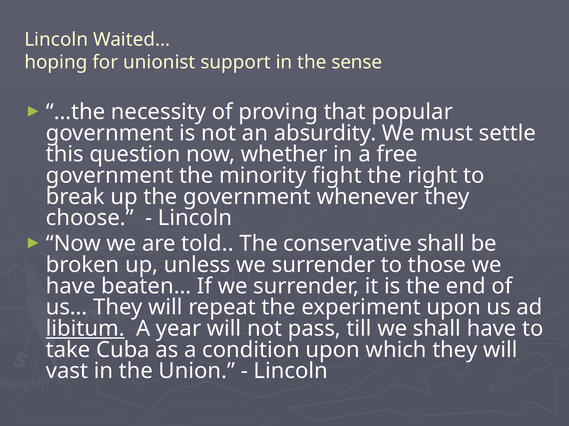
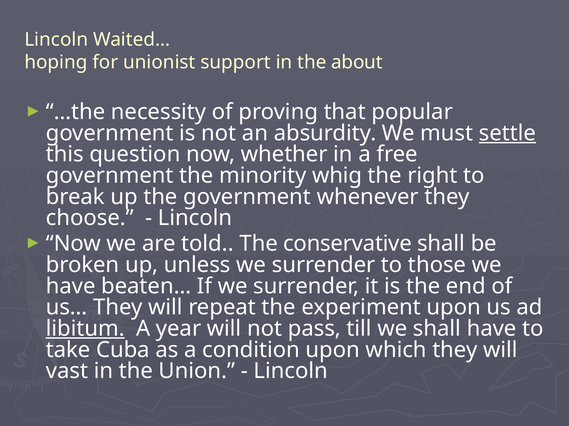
sense: sense -> about
settle underline: none -> present
fight: fight -> whig
